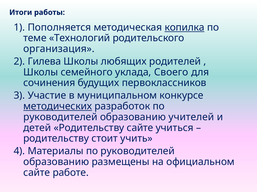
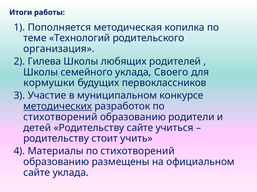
копилка underline: present -> none
сочинения: сочинения -> кормушки
руководителей at (60, 117): руководителей -> стихотворений
учителей: учителей -> родители
Материалы по руководителей: руководителей -> стихотворений
сайте работе: работе -> уклада
